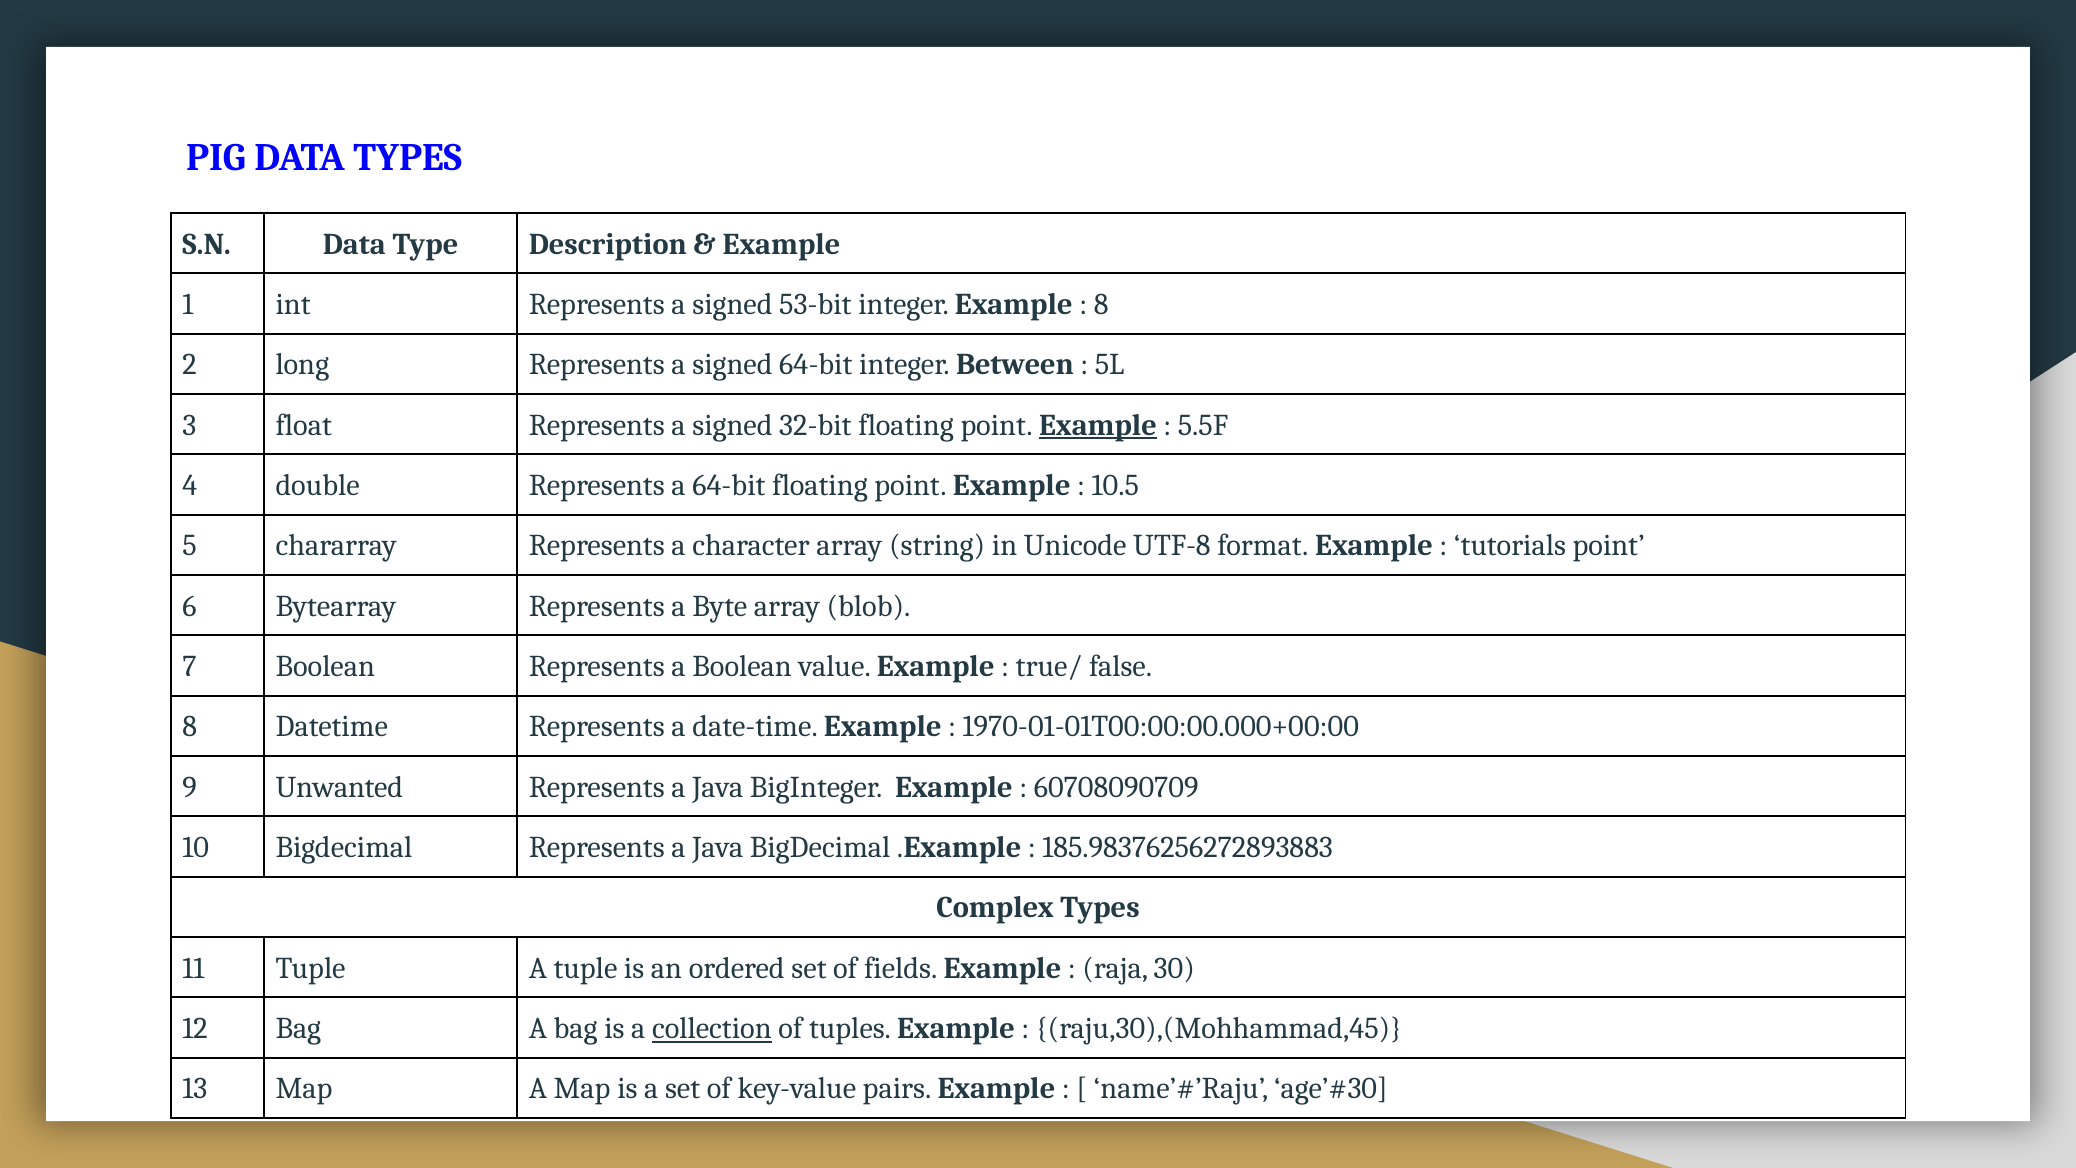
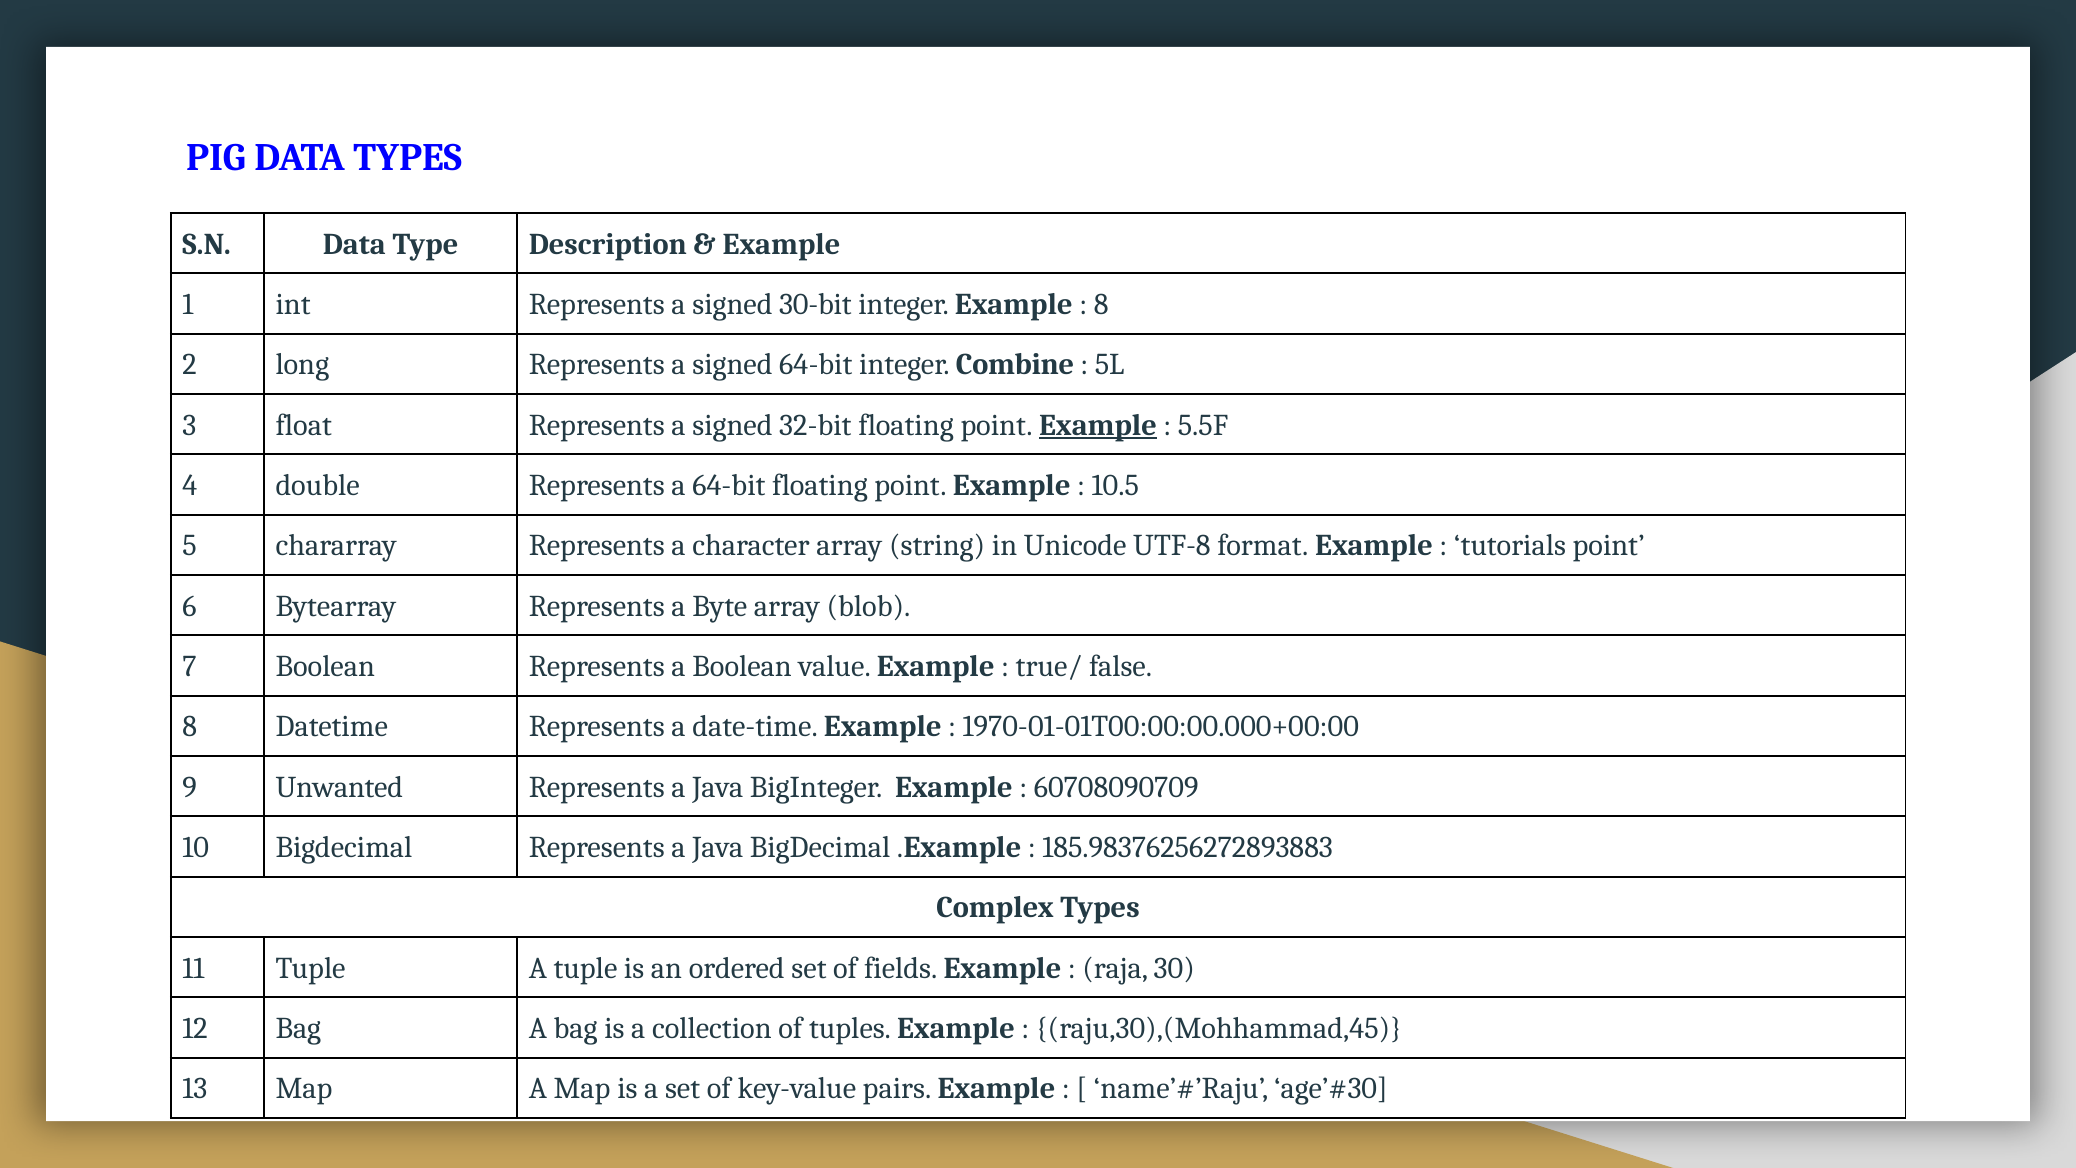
53-bit: 53-bit -> 30-bit
Between: Between -> Combine
collection underline: present -> none
